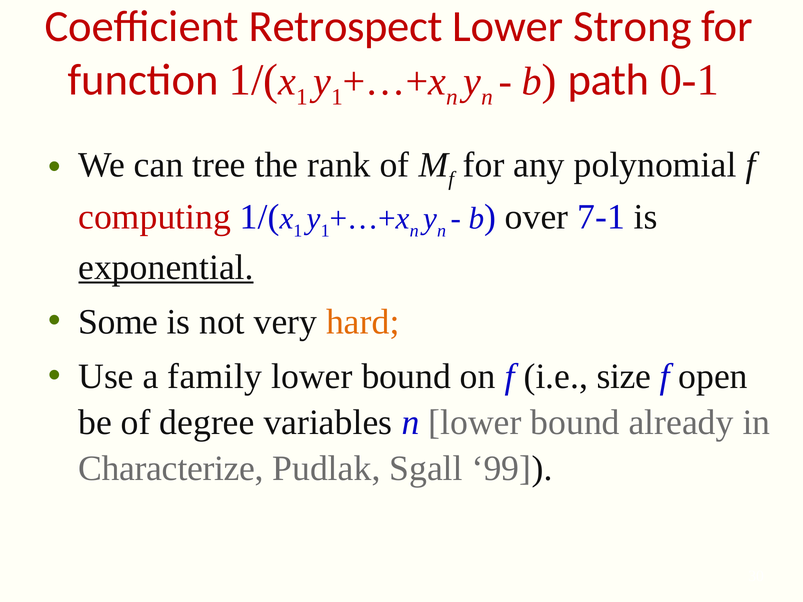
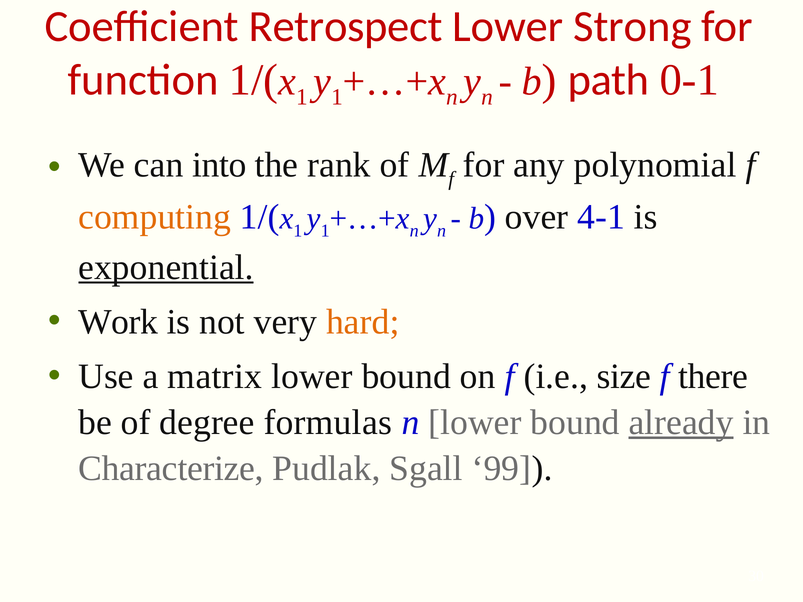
tree: tree -> into
computing colour: red -> orange
7-1: 7-1 -> 4-1
Some: Some -> Work
family: family -> matrix
open: open -> there
variables: variables -> formulas
already underline: none -> present
